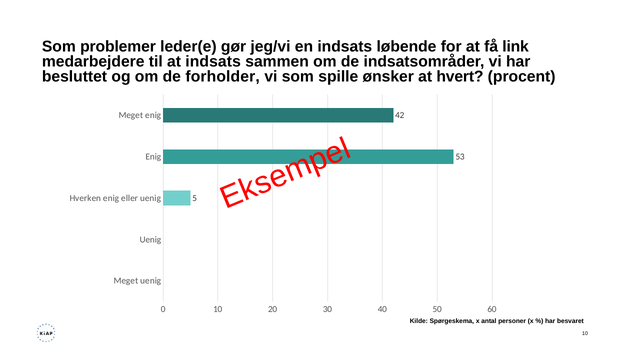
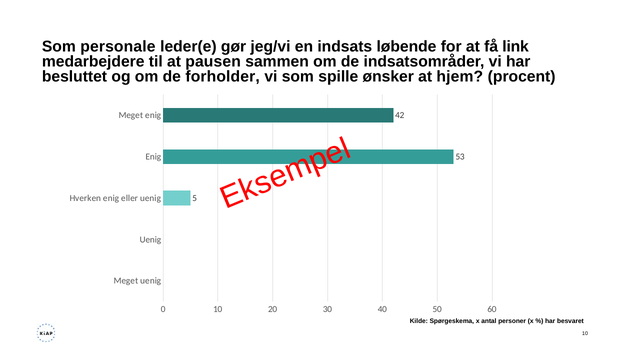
problemer: problemer -> personale
at indsats: indsats -> pausen
hvert: hvert -> hjem
